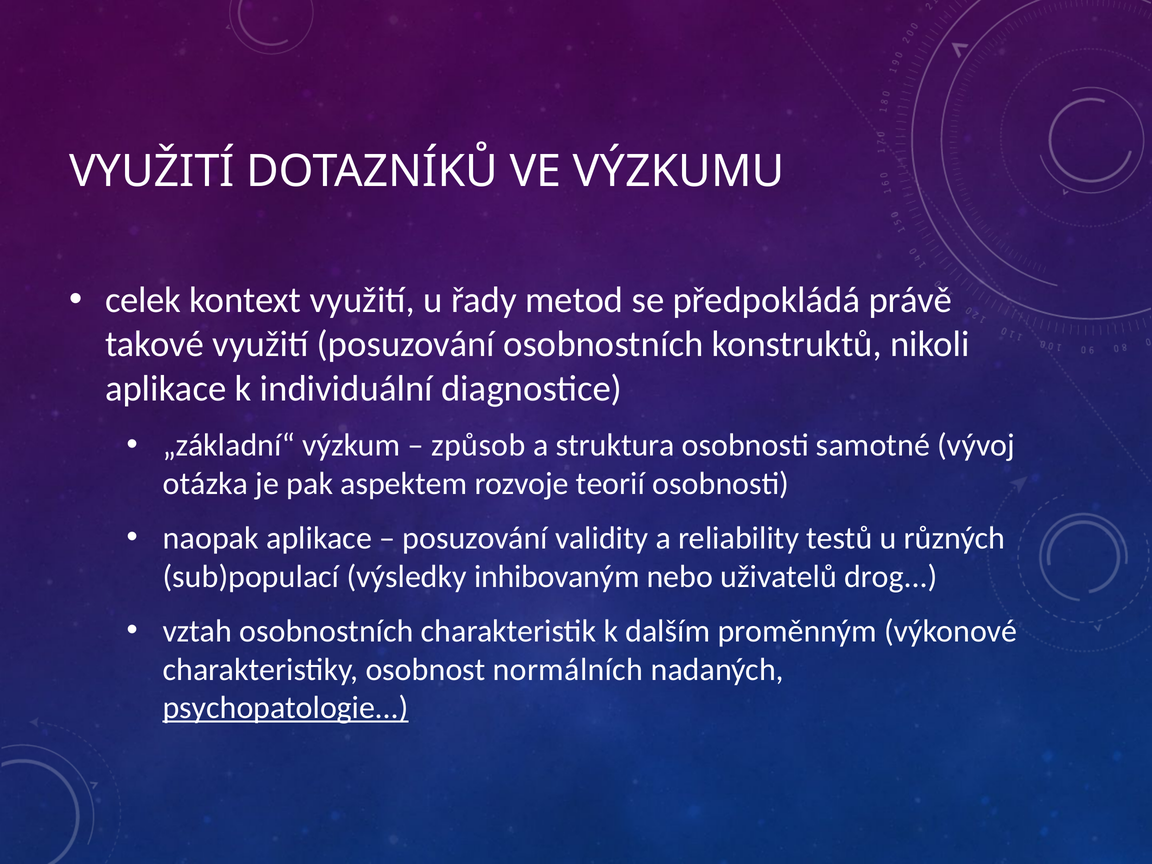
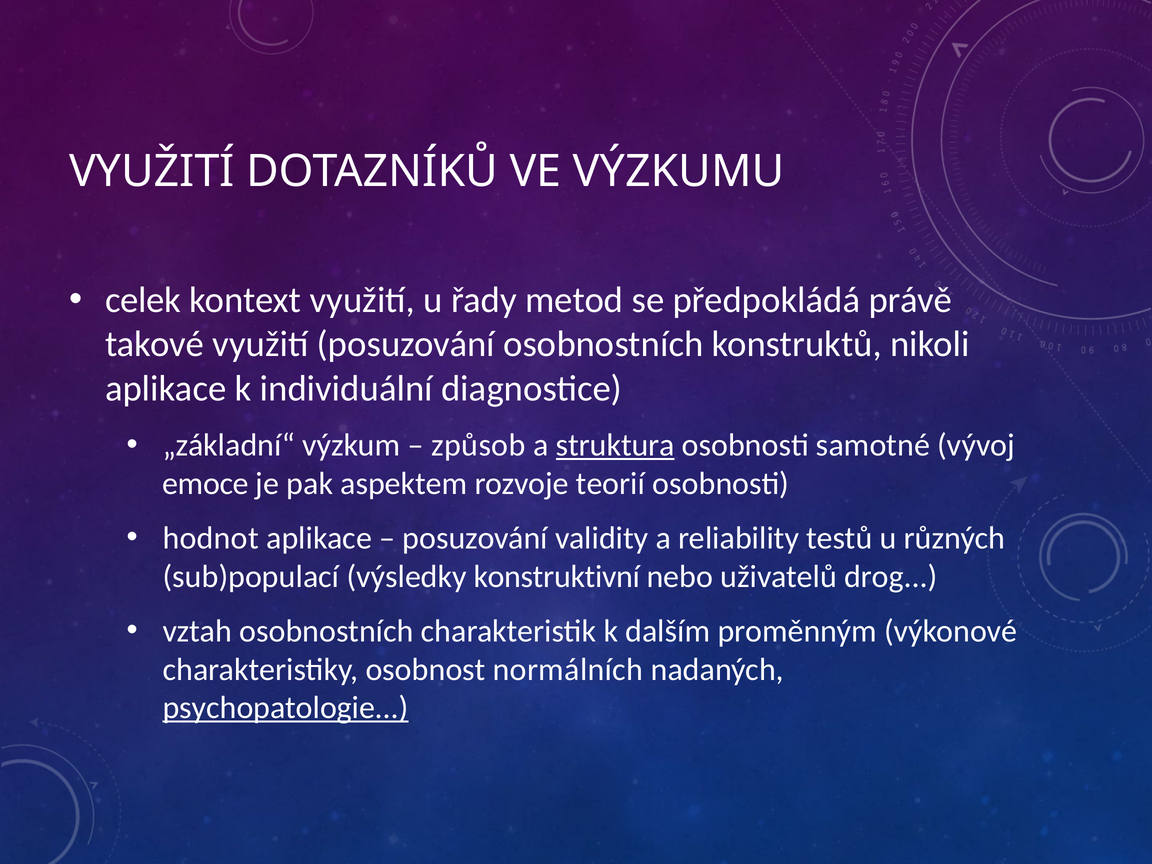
struktura underline: none -> present
otázka: otázka -> emoce
naopak: naopak -> hodnot
inhibovaným: inhibovaným -> konstruktivní
